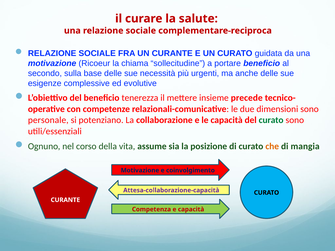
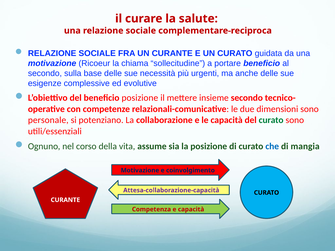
beneficio tenerezza: tenerezza -> posizione
insieme precede: precede -> secondo
che colour: orange -> blue
